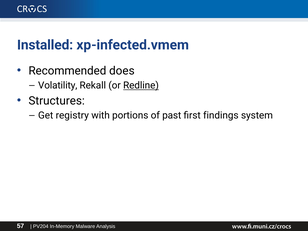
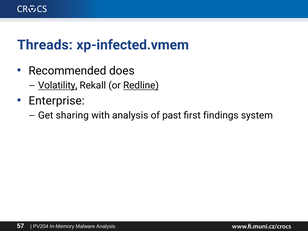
Installed: Installed -> Threads
Volatility underline: none -> present
Structures: Structures -> Enterprise
registry: registry -> sharing
with portions: portions -> analysis
